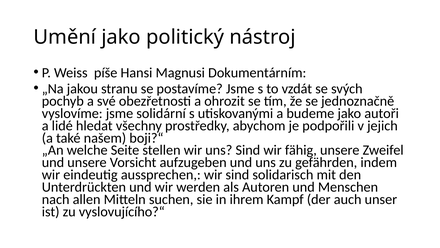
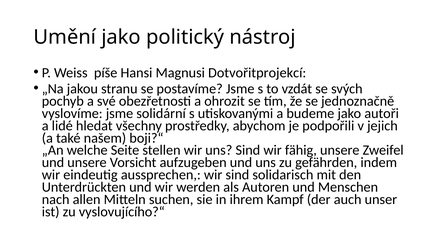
Dokumentárním: Dokumentárním -> Dotvořitprojekcí
